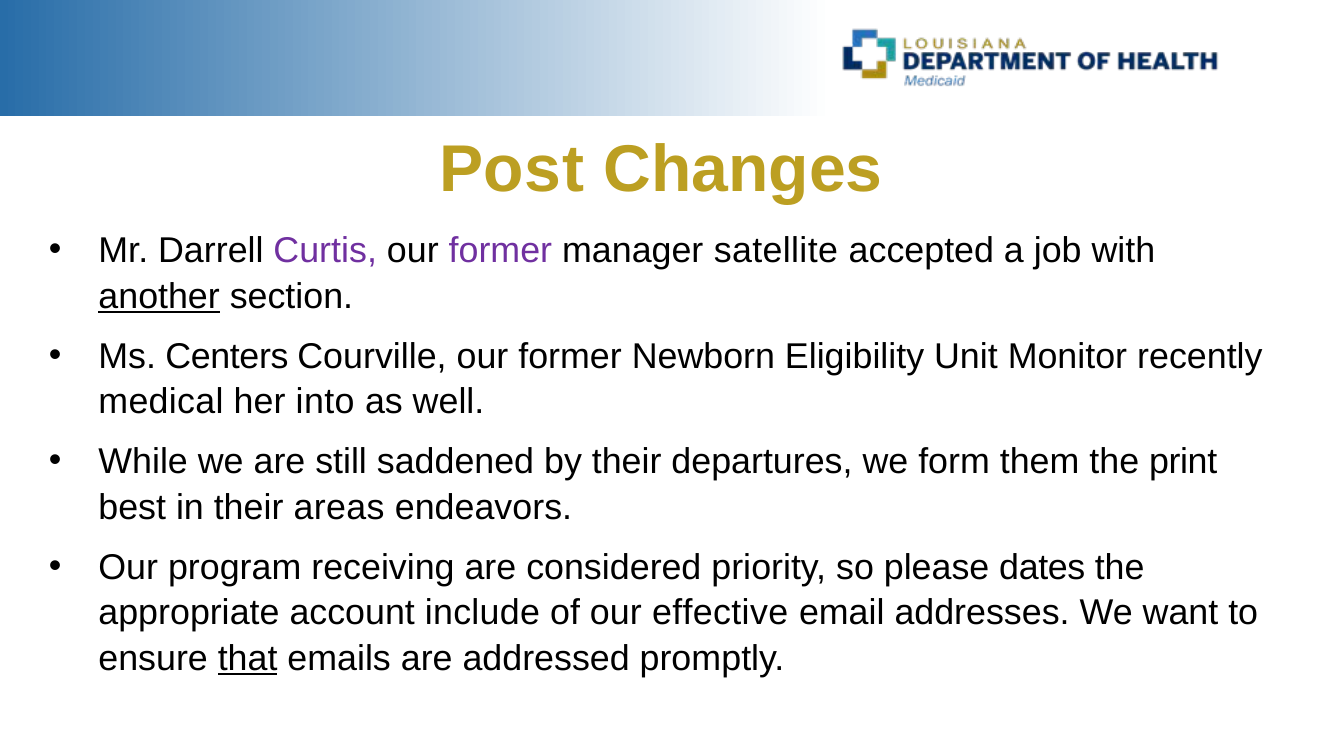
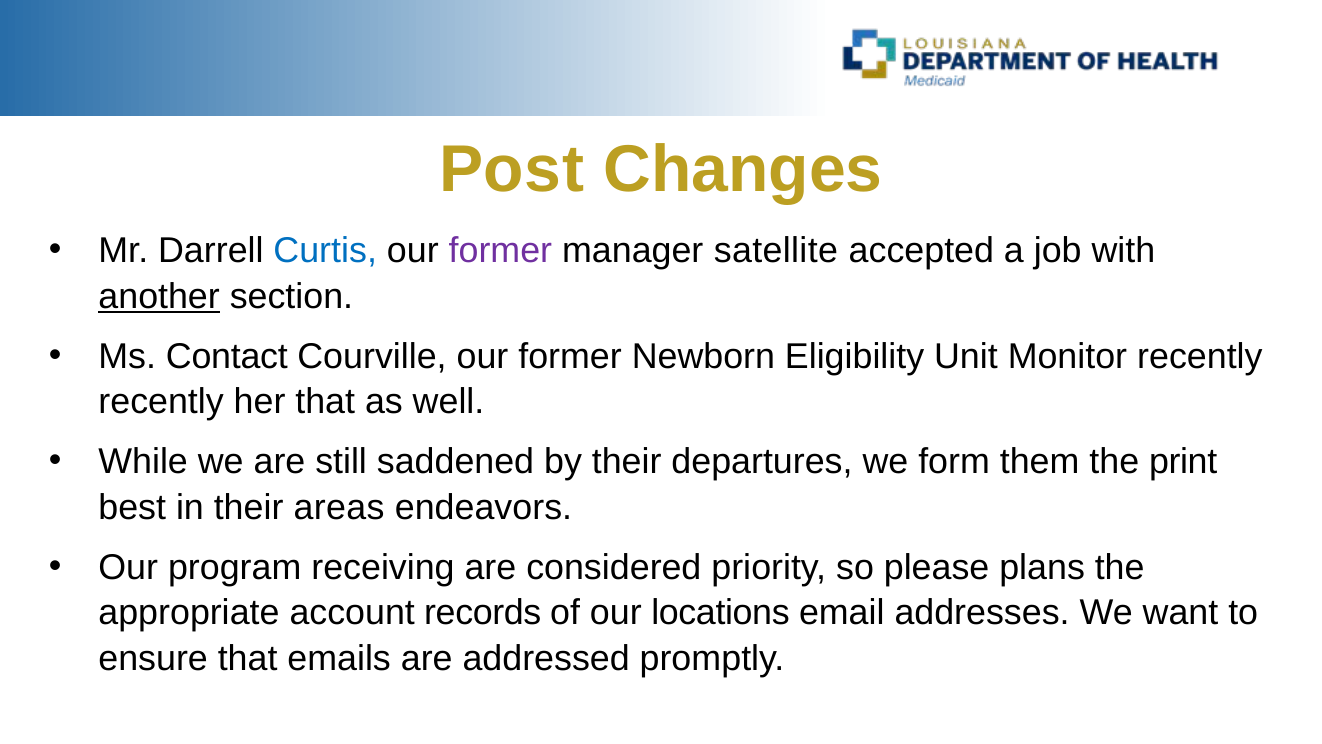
Curtis colour: purple -> blue
Centers: Centers -> Contact
medical at (161, 402): medical -> recently
her into: into -> that
dates: dates -> plans
include: include -> records
effective: effective -> locations
that at (248, 658) underline: present -> none
